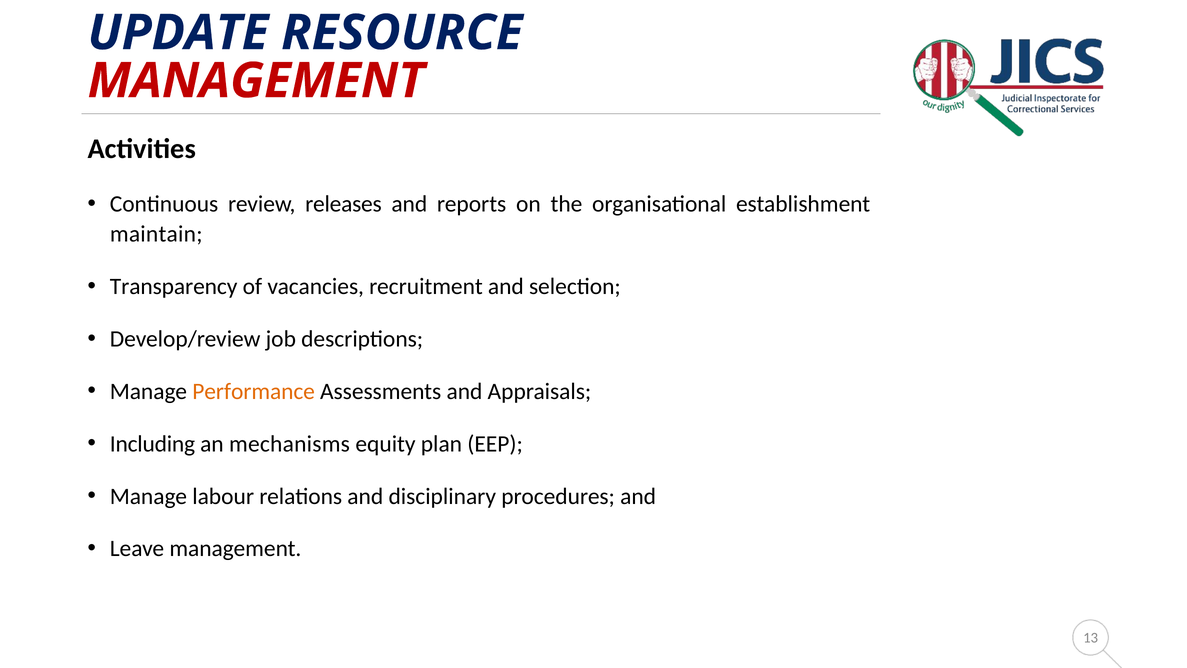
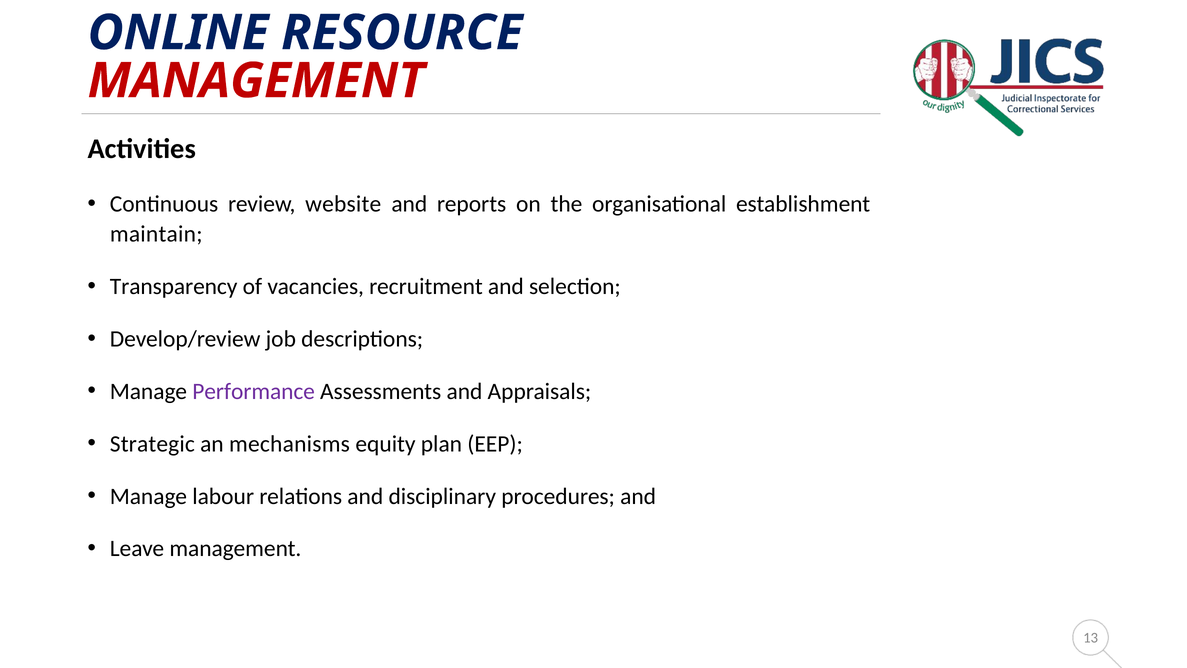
UPDATE: UPDATE -> ONLINE
releases: releases -> website
Performance colour: orange -> purple
Including: Including -> Strategic
